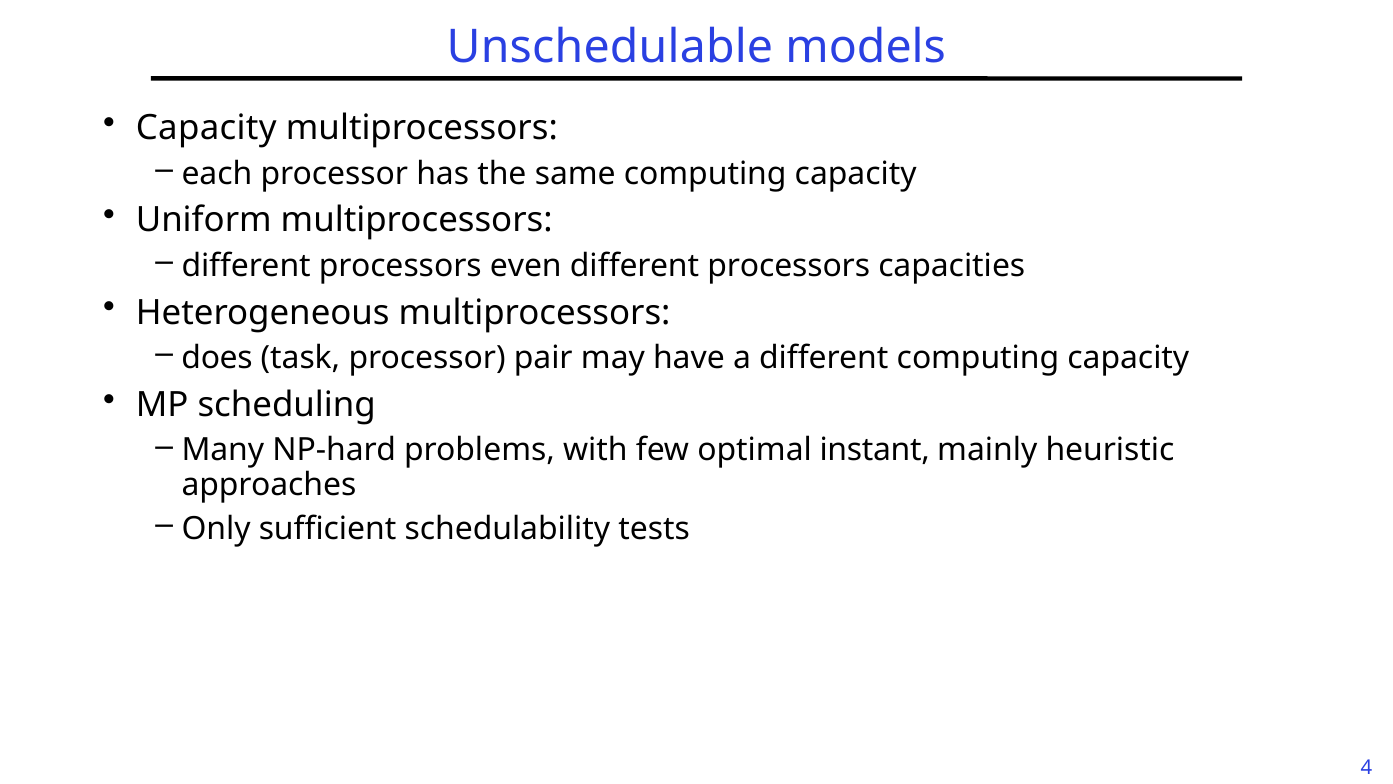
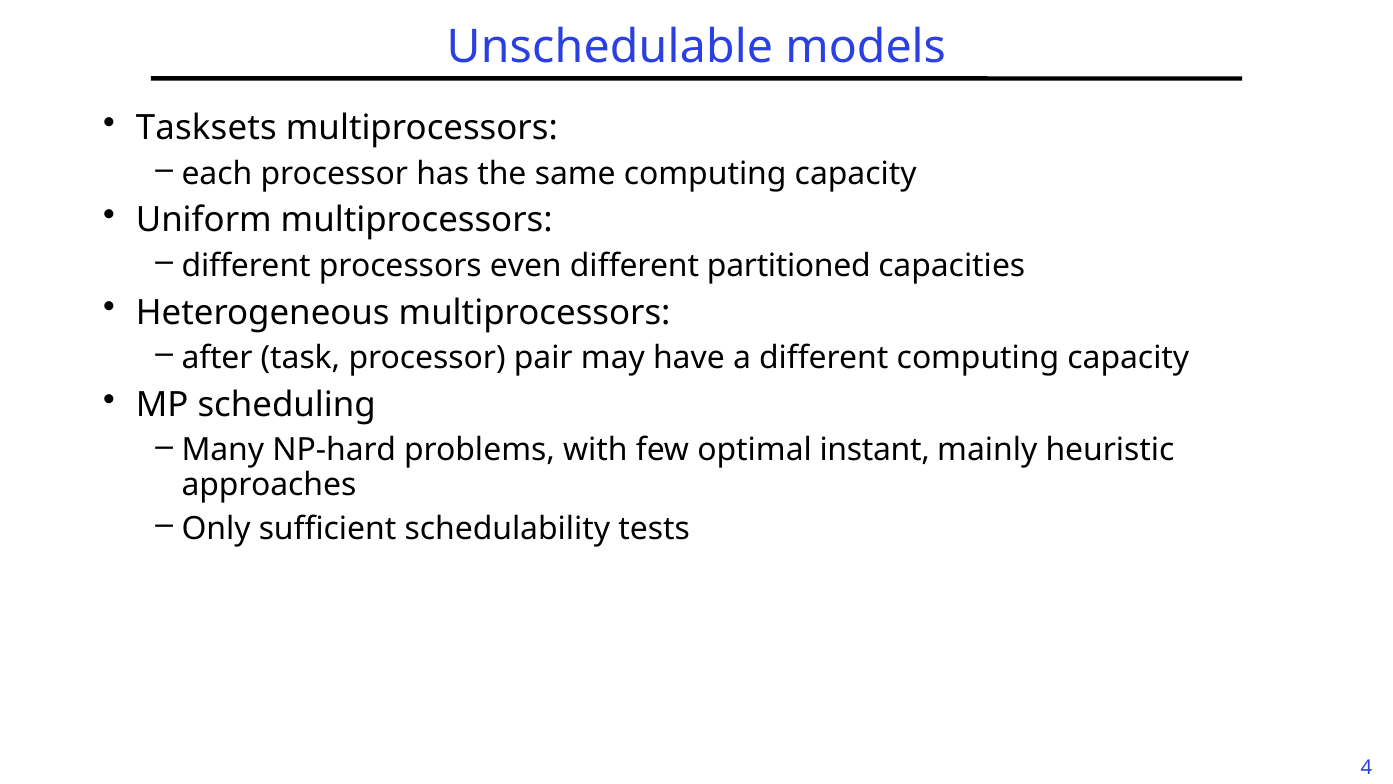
Capacity at (206, 128): Capacity -> Tasksets
processors at (789, 266): processors -> partitioned
does: does -> after
